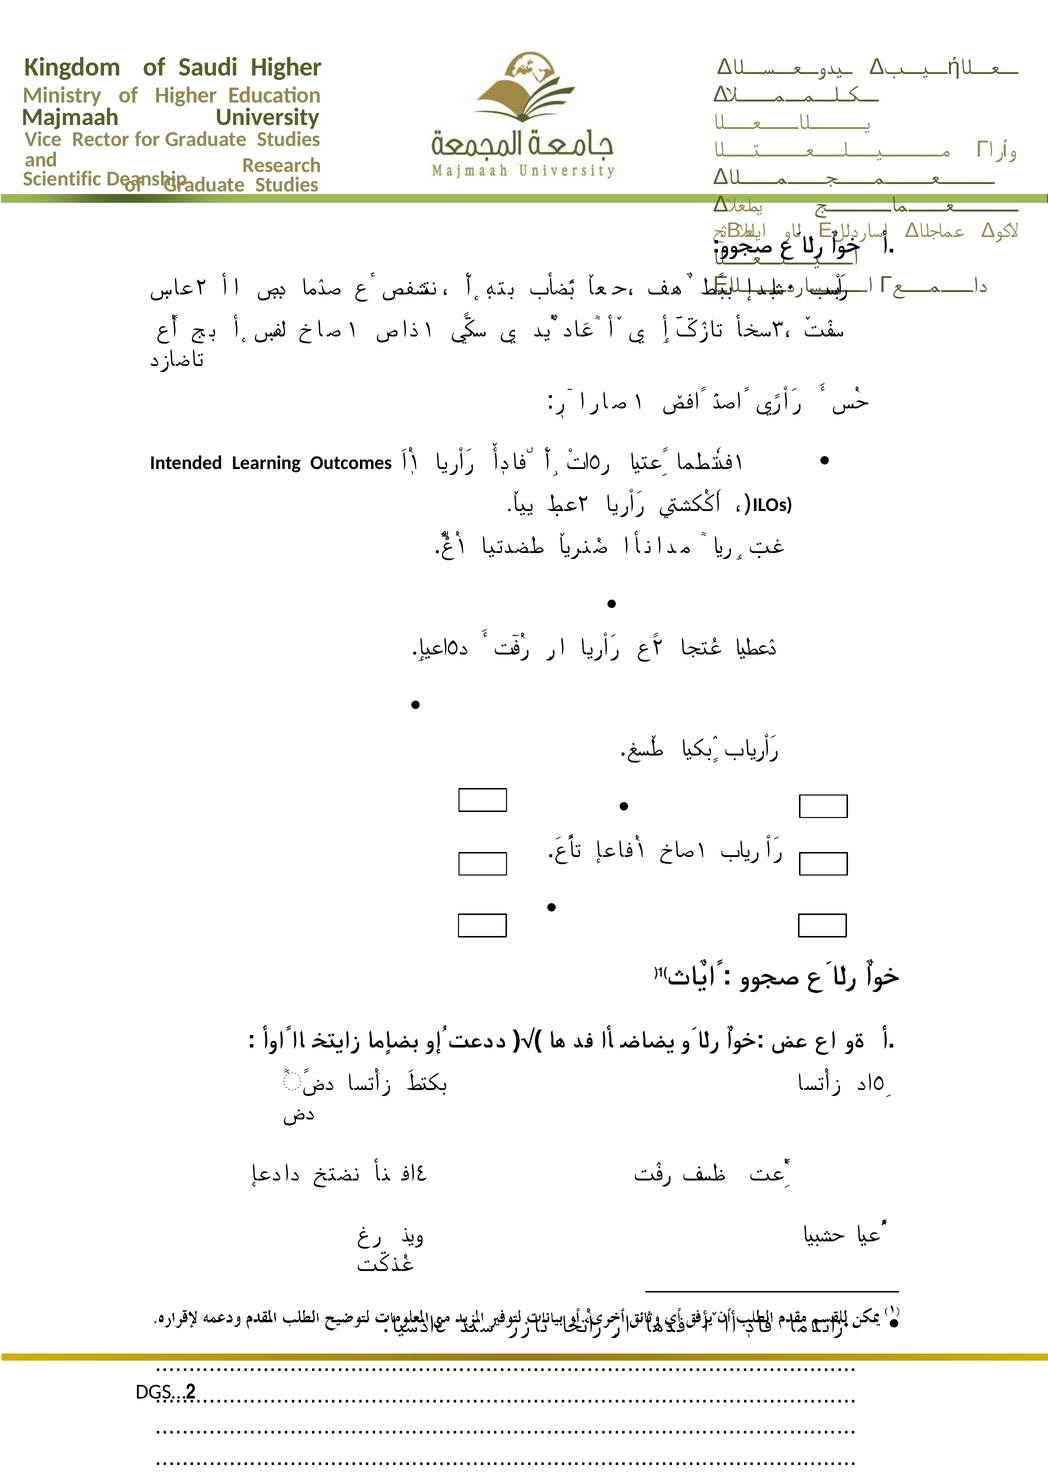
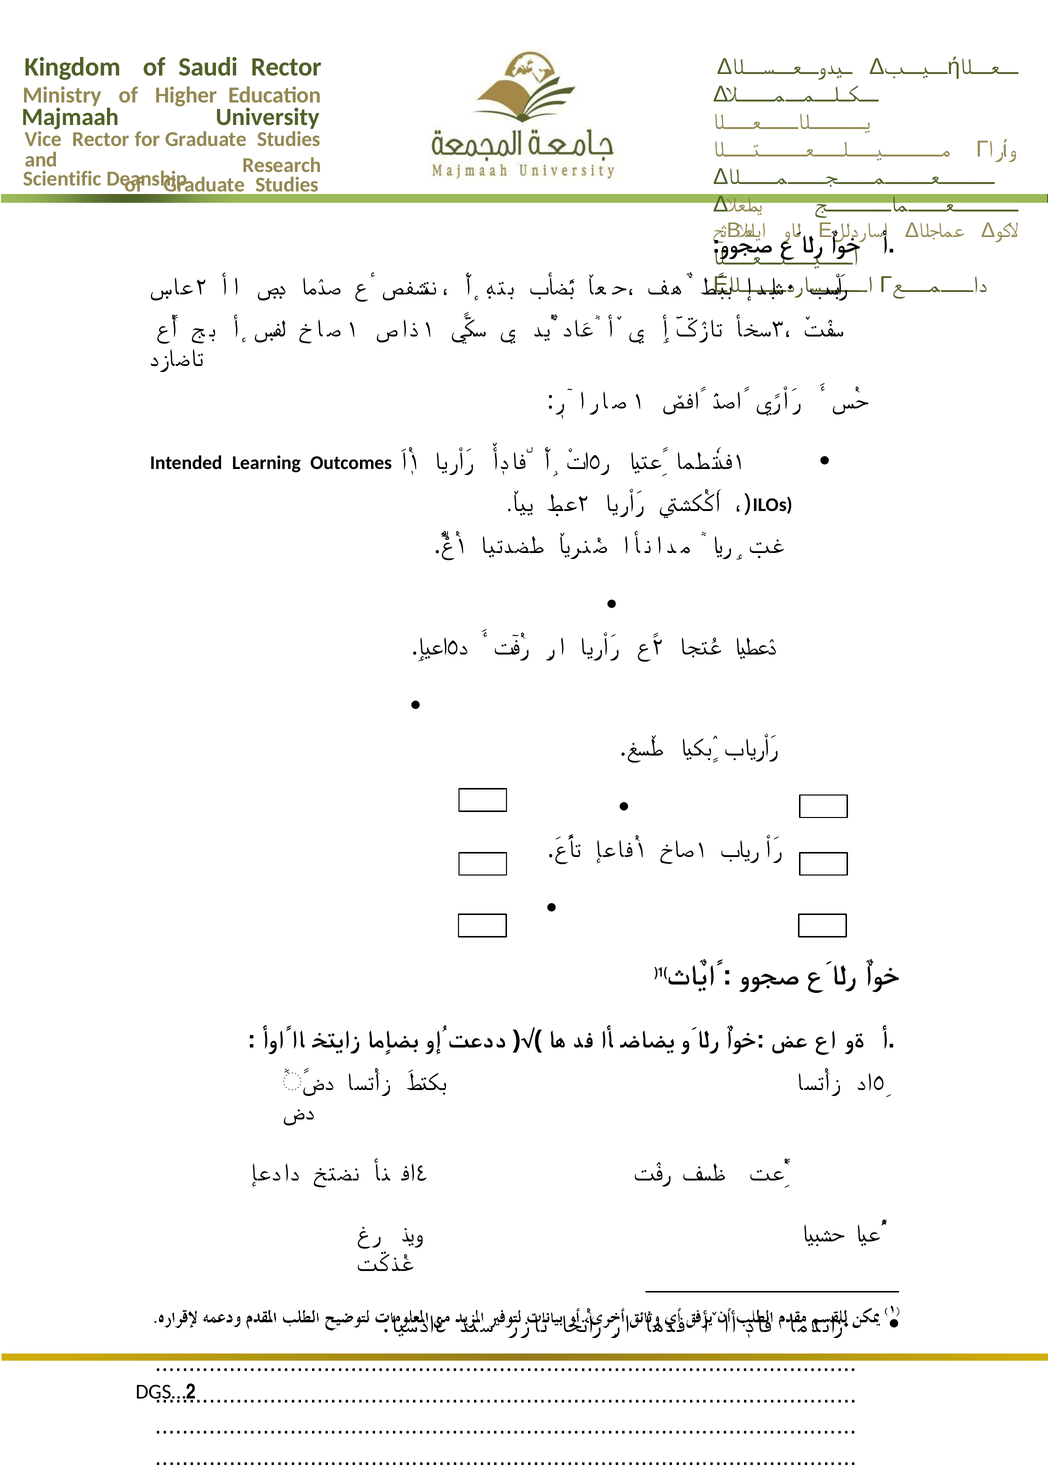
Saudi Higher: Higher -> Rector
